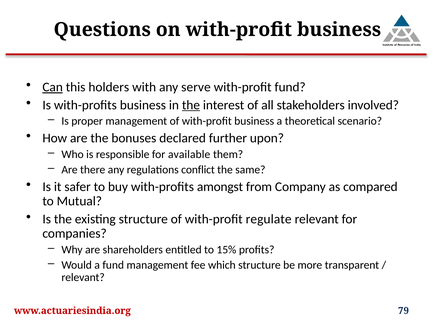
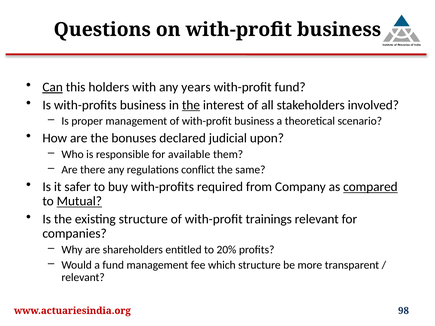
serve: serve -> years
further: further -> judicial
amongst: amongst -> required
compared underline: none -> present
Mutual underline: none -> present
regulate: regulate -> trainings
15%: 15% -> 20%
79: 79 -> 98
